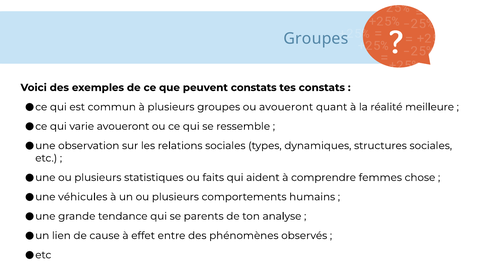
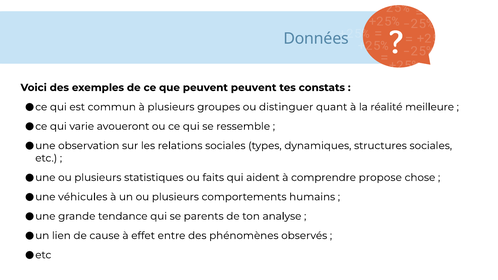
Groupes at (316, 39): Groupes -> Données
peuvent constats: constats -> peuvent
ou avoueront: avoueront -> distinguer
femmes: femmes -> propose
